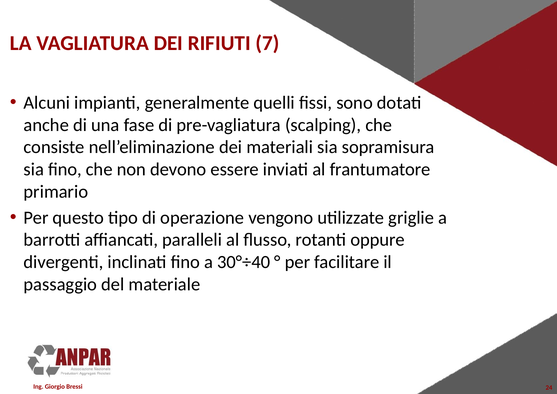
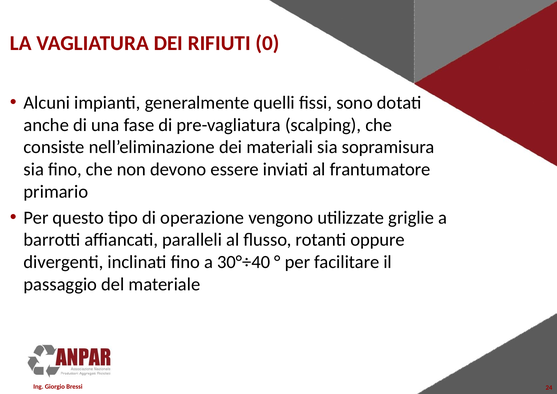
7: 7 -> 0
